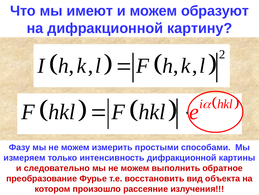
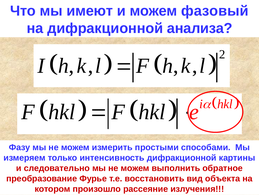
образуют: образуют -> фазовый
картину: картину -> анализа
